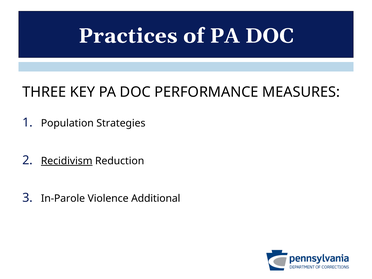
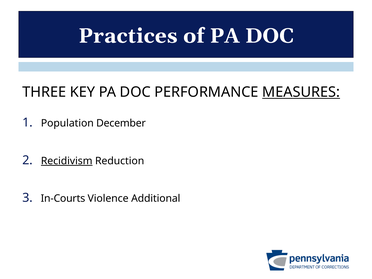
MEASURES underline: none -> present
Strategies: Strategies -> December
In-Parole: In-Parole -> In-Courts
